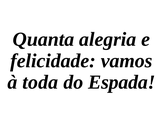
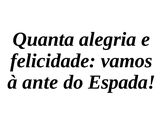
toda: toda -> ante
